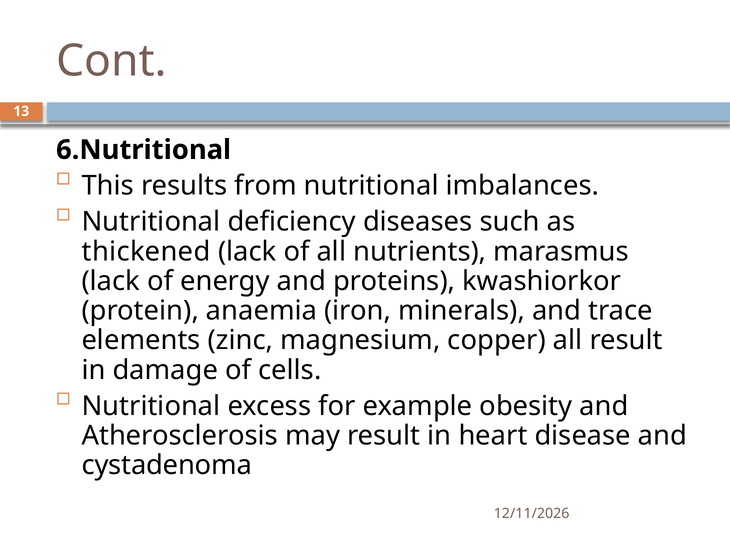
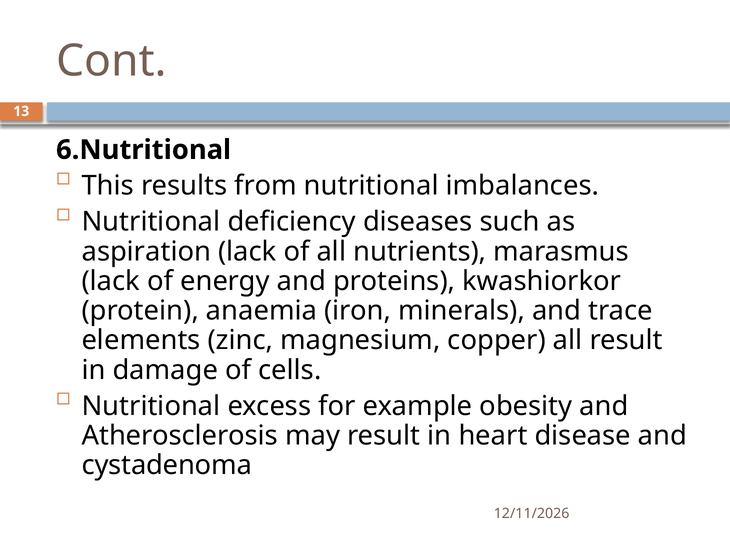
thickened: thickened -> aspiration
